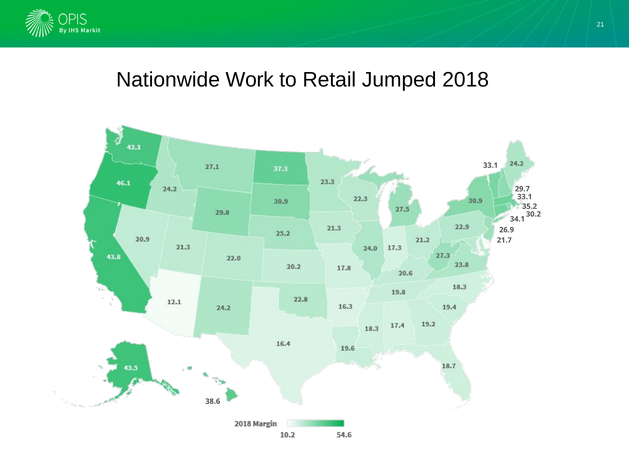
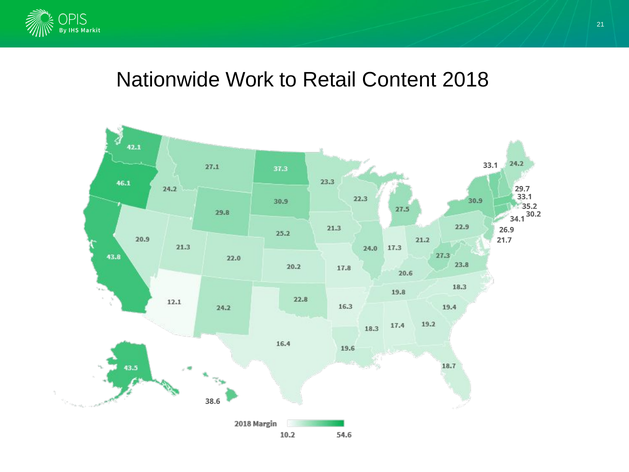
Jumped: Jumped -> Content
